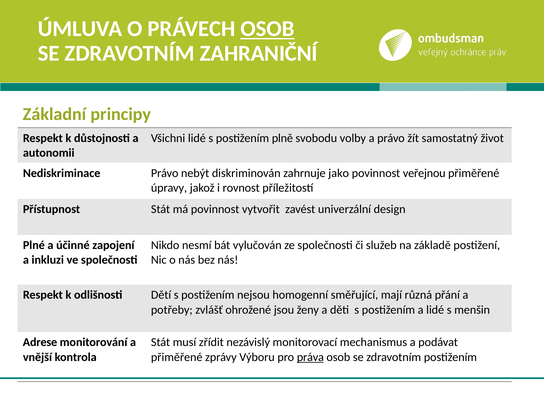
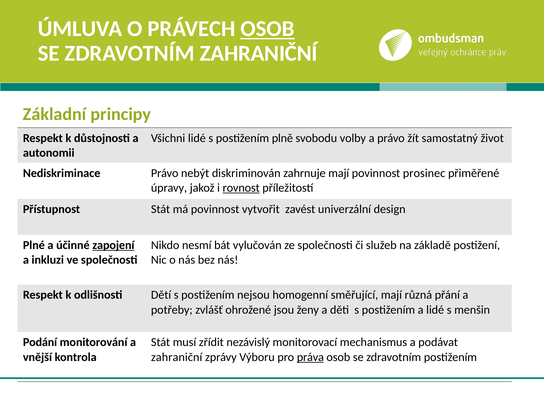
zahrnuje jako: jako -> mají
veřejnou: veřejnou -> prosinec
rovnost underline: none -> present
zapojení underline: none -> present
Adrese: Adrese -> Podání
přiměřené at (177, 357): přiměřené -> zahraniční
